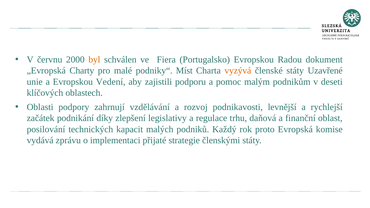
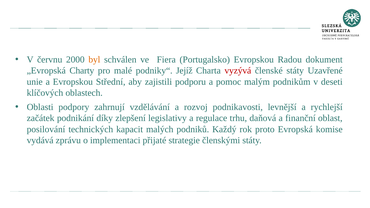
Míst: Míst -> Jejíž
vyzývá colour: orange -> red
Vedení: Vedení -> Střední
